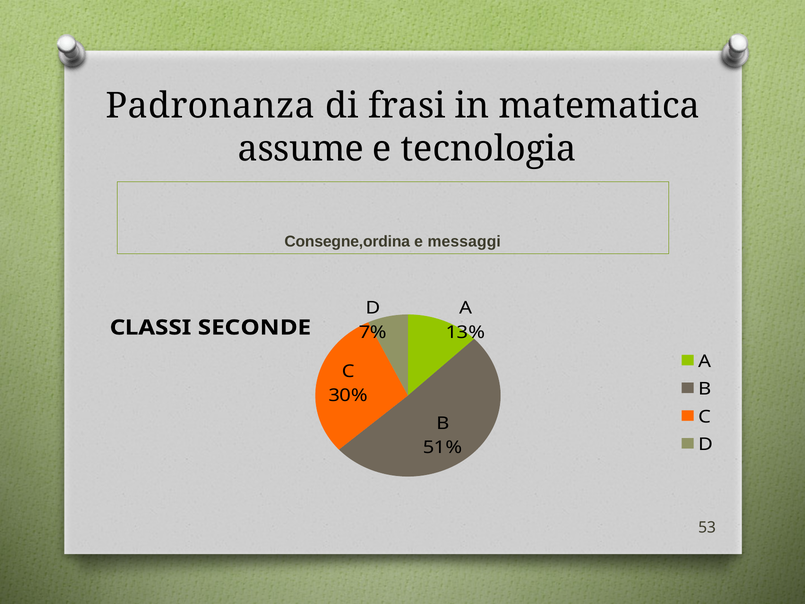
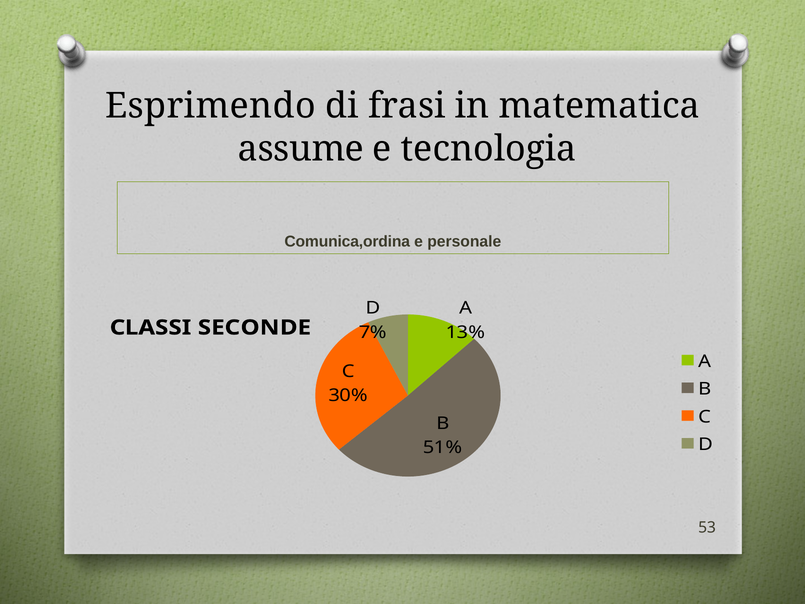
Padronanza: Padronanza -> Esprimendo
Consegne,ordina: Consegne,ordina -> Comunica,ordina
messaggi: messaggi -> personale
